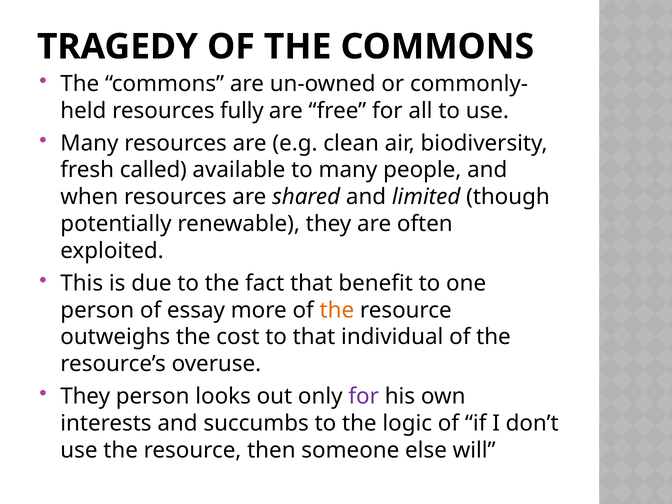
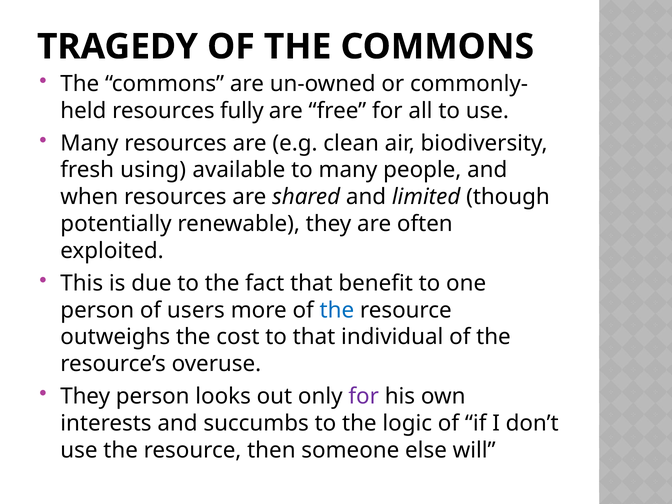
called: called -> using
essay: essay -> users
the at (337, 310) colour: orange -> blue
